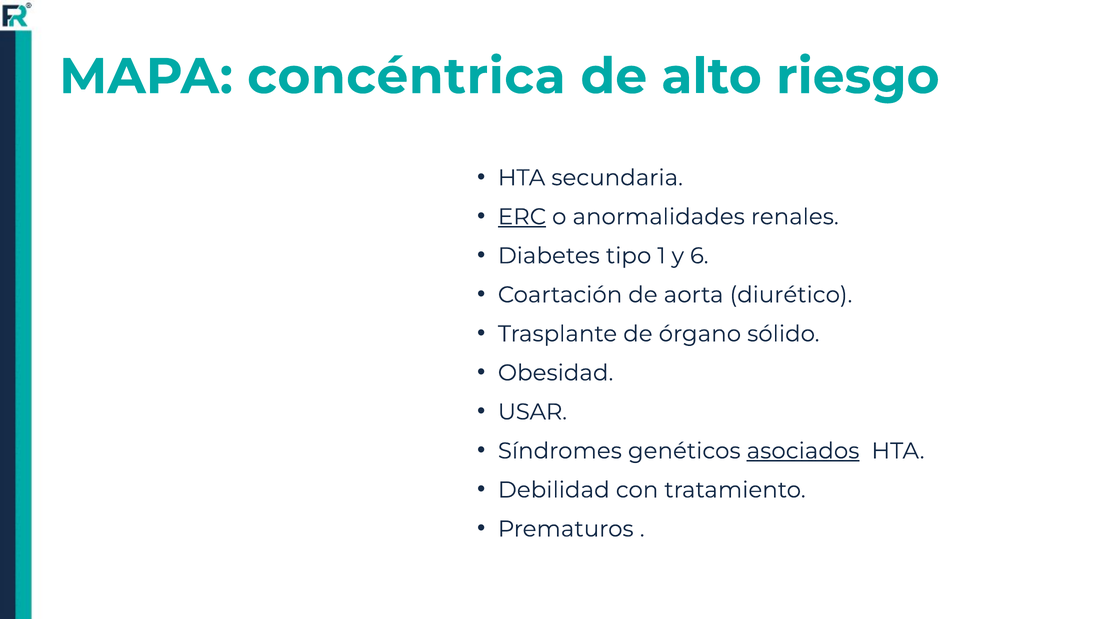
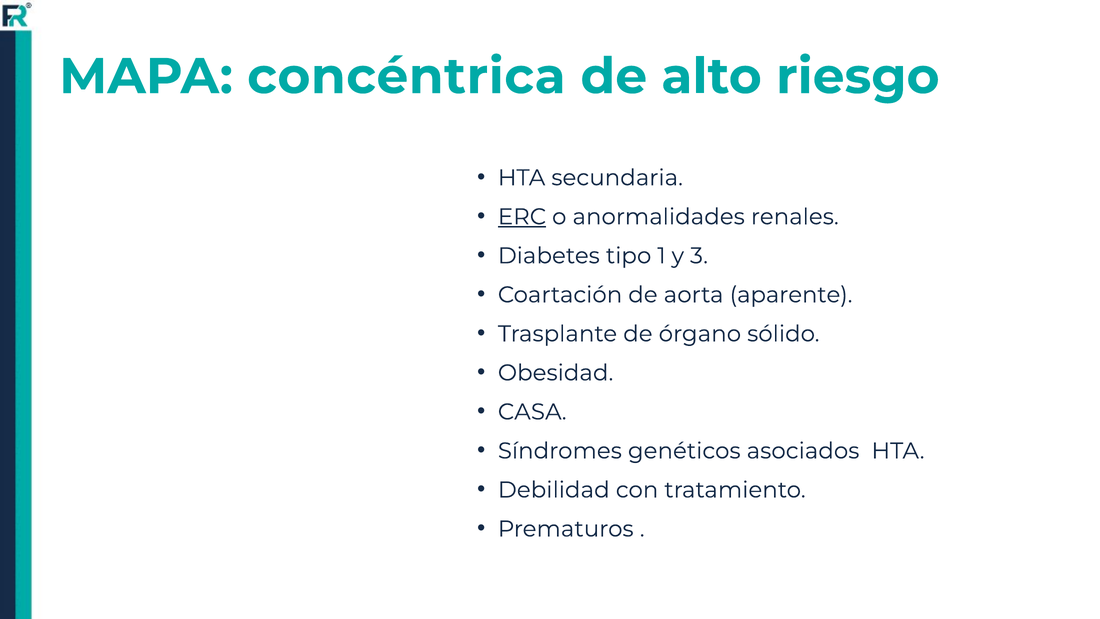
6: 6 -> 3
diurético: diurético -> aparente
USAR: USAR -> CASA
asociados underline: present -> none
